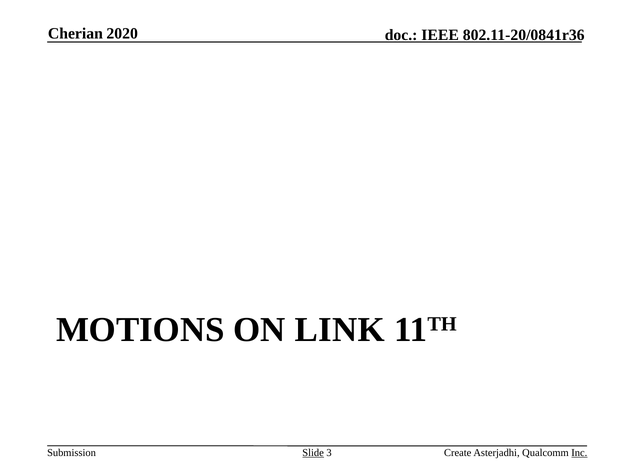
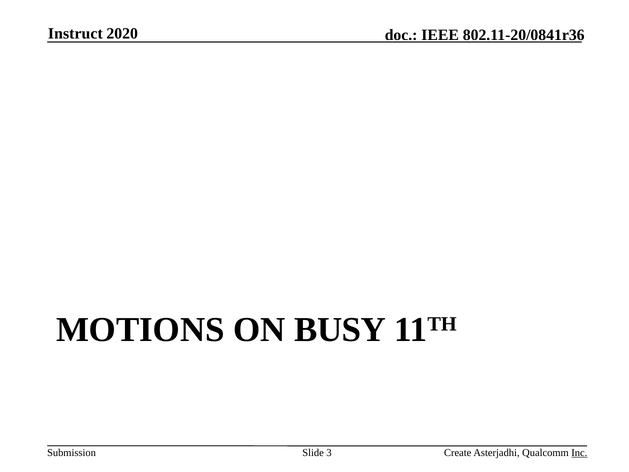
Cherian: Cherian -> Instruct
LINK: LINK -> BUSY
Slide underline: present -> none
